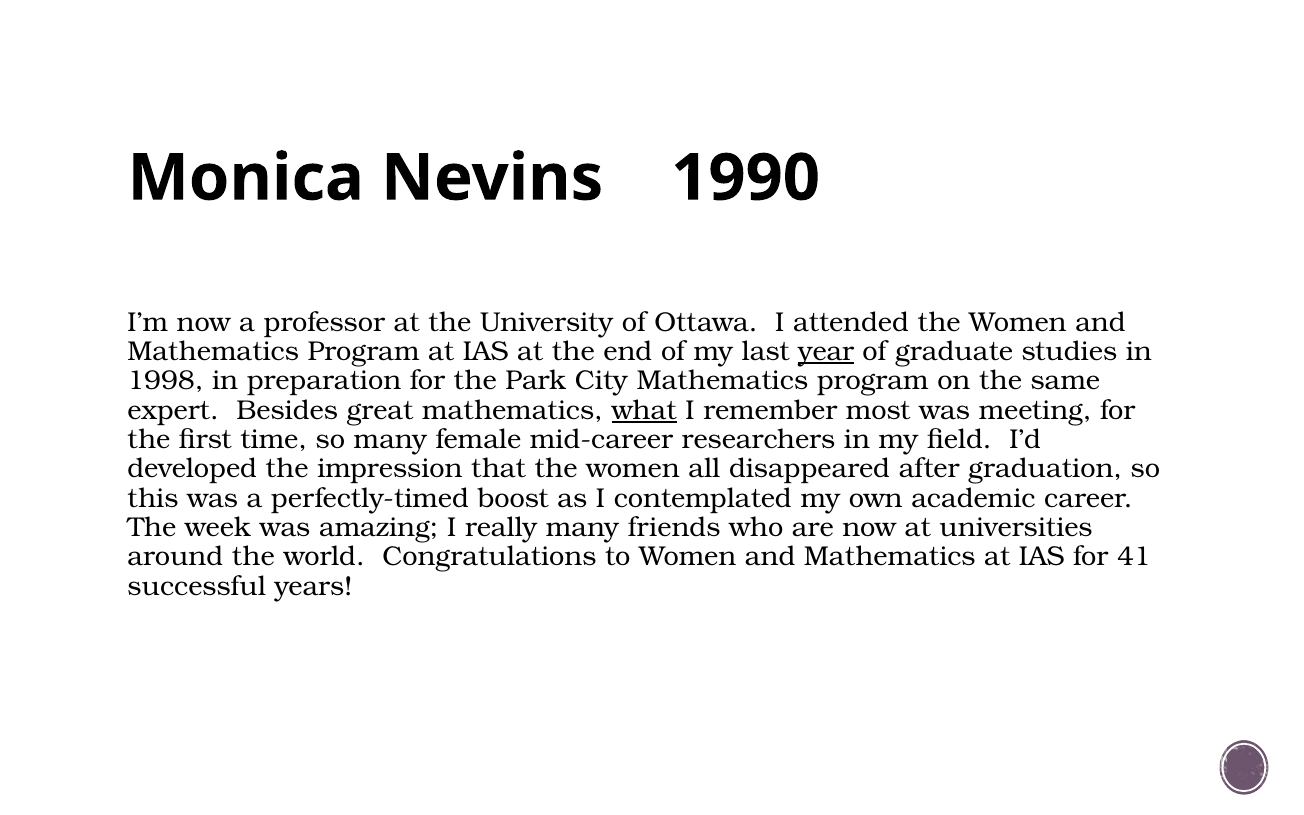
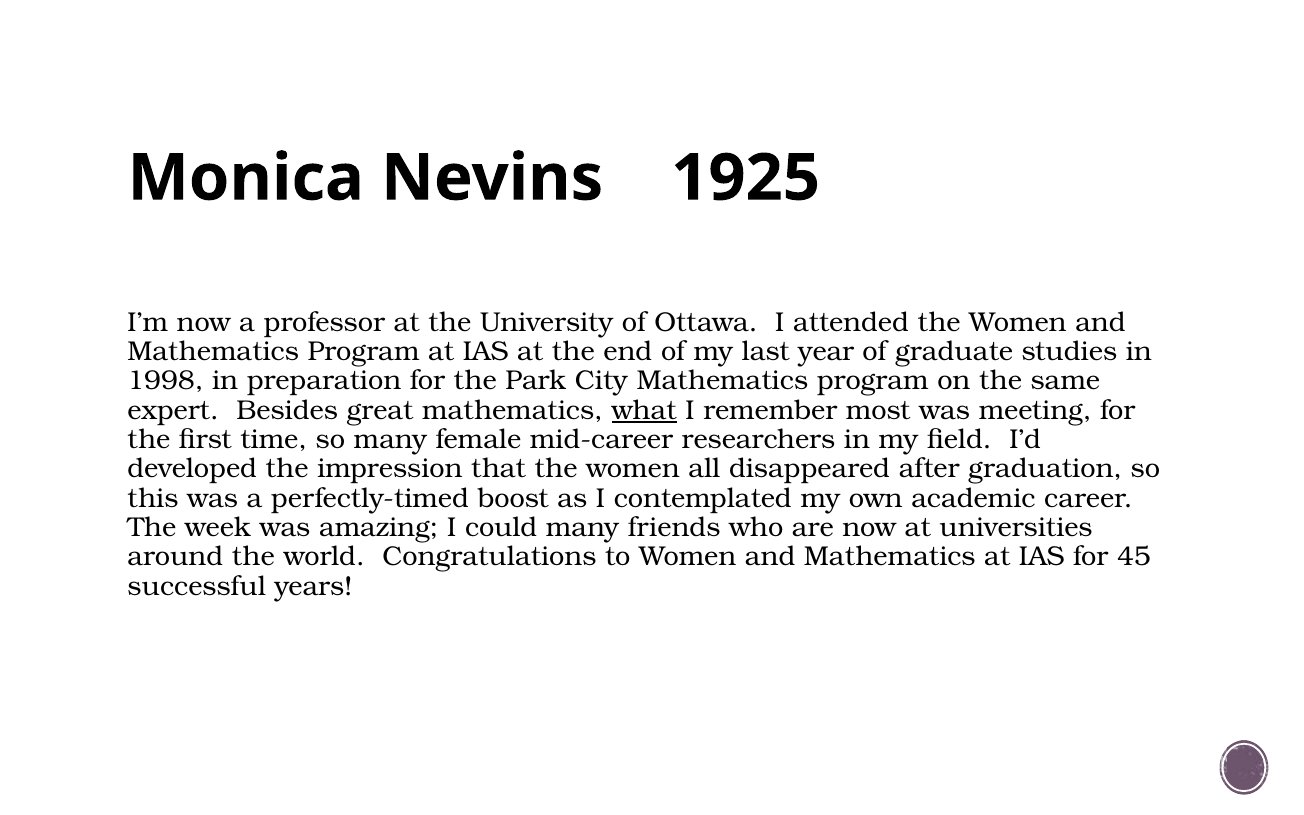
1990: 1990 -> 1925
year underline: present -> none
really: really -> could
41: 41 -> 45
